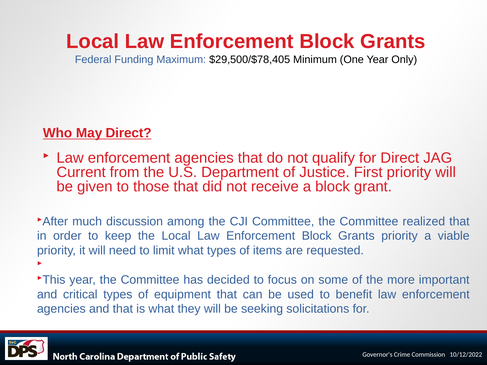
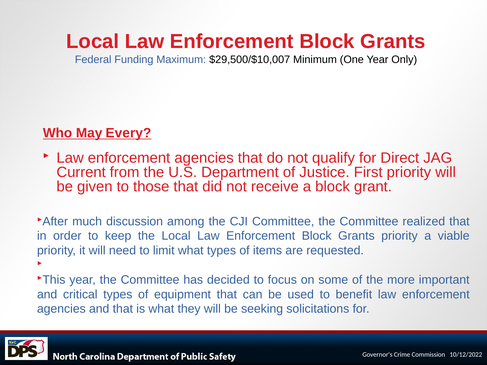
$29,500/$78,405: $29,500/$78,405 -> $29,500/$10,007
May Direct: Direct -> Every
